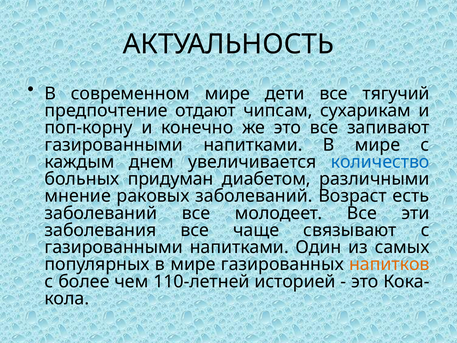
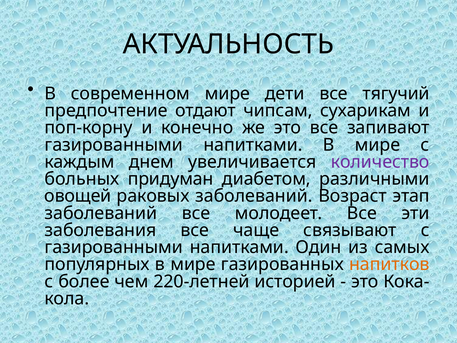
количество colour: blue -> purple
мнение: мнение -> овощей
есть: есть -> этап
110-летней: 110-летней -> 220-летней
